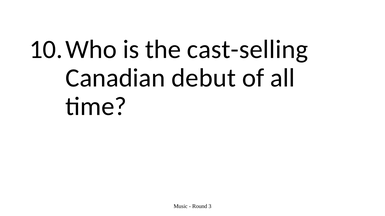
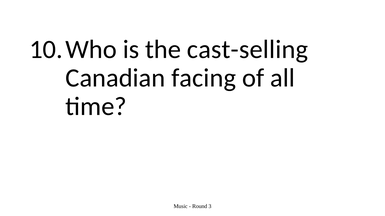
debut: debut -> facing
